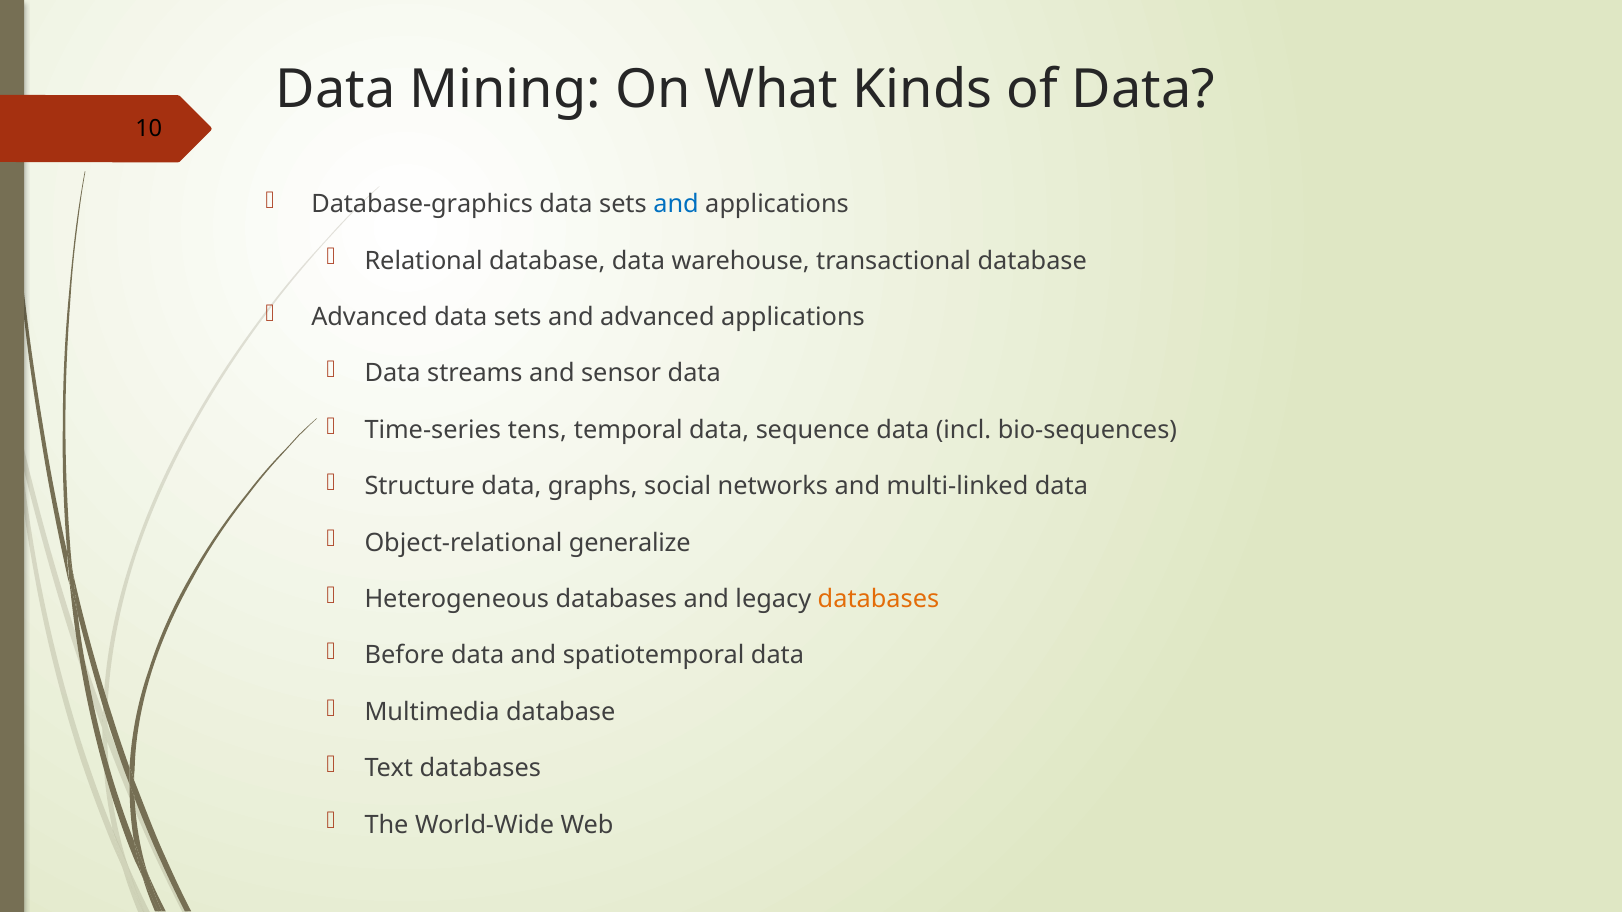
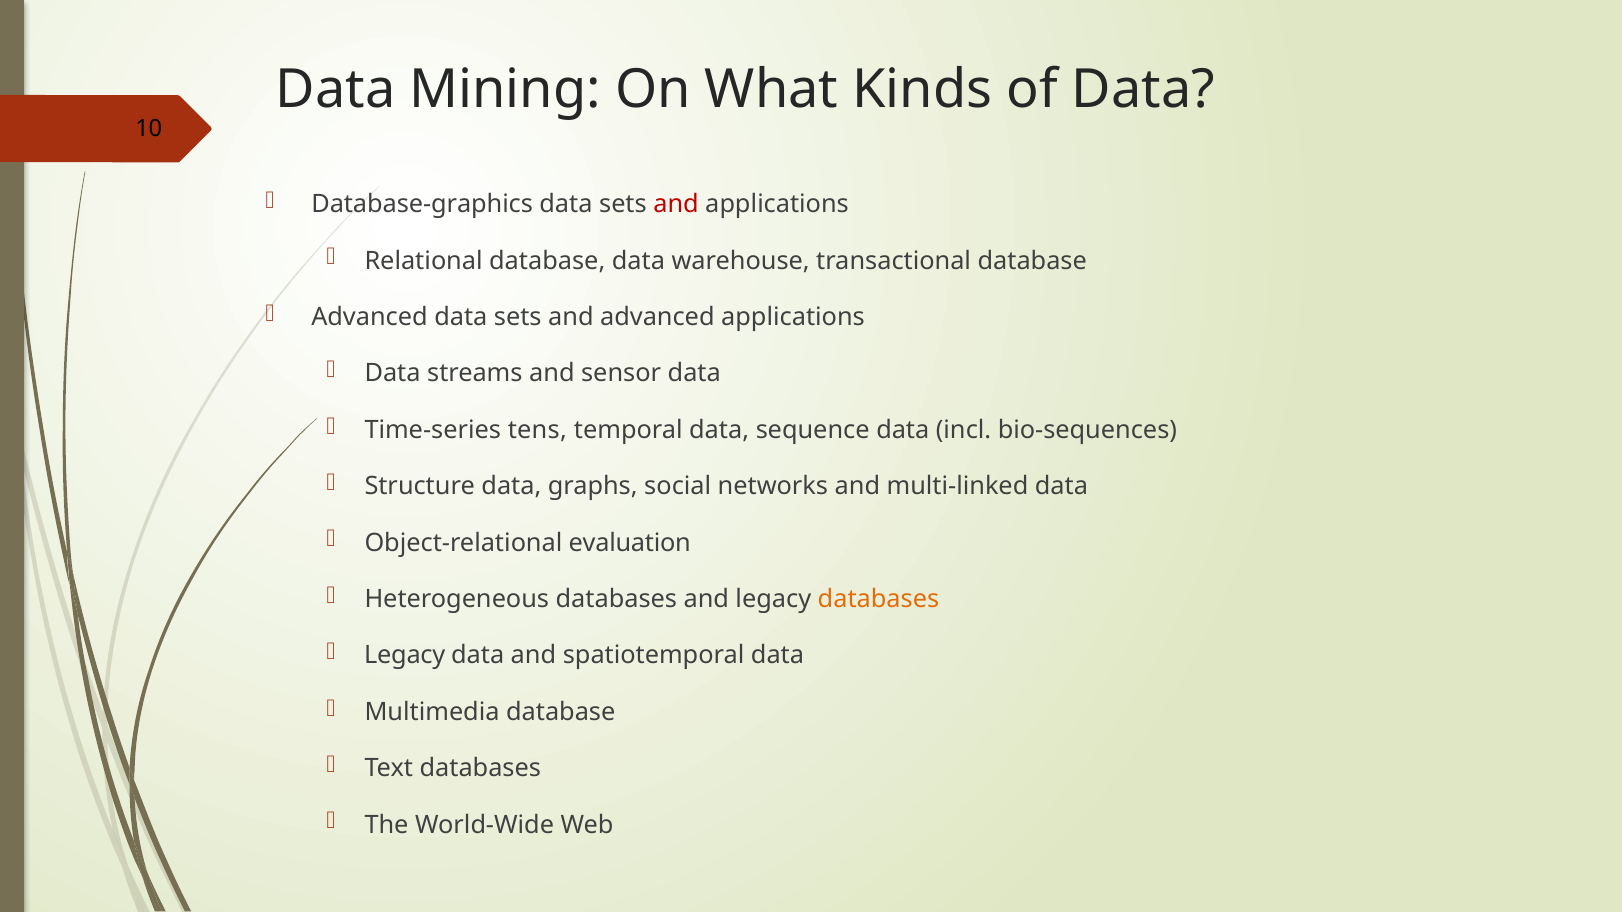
and at (676, 205) colour: blue -> red
generalize: generalize -> evaluation
Before at (405, 656): Before -> Legacy
